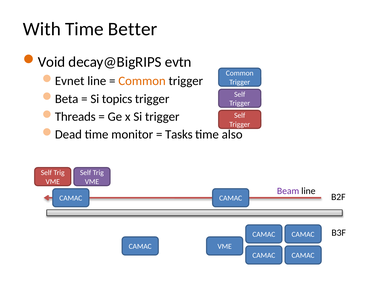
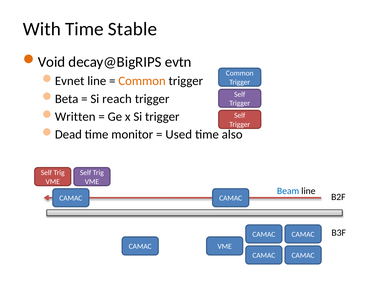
Better: Better -> Stable
topics: topics -> reach
Threads: Threads -> Written
Tasks: Tasks -> Used
Beam colour: purple -> blue
